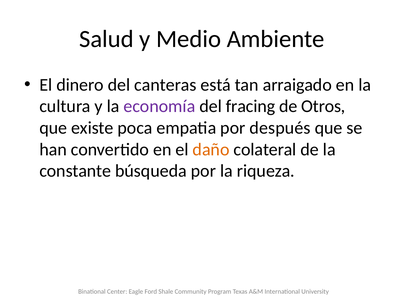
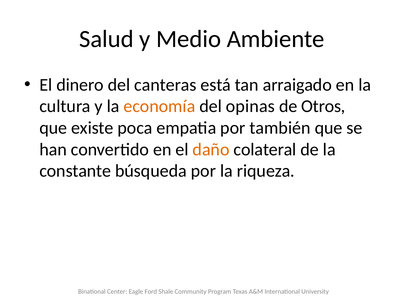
economía colour: purple -> orange
fracing: fracing -> opinas
después: después -> también
